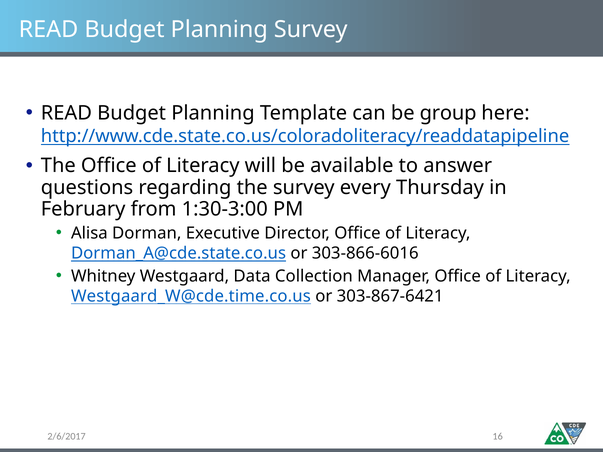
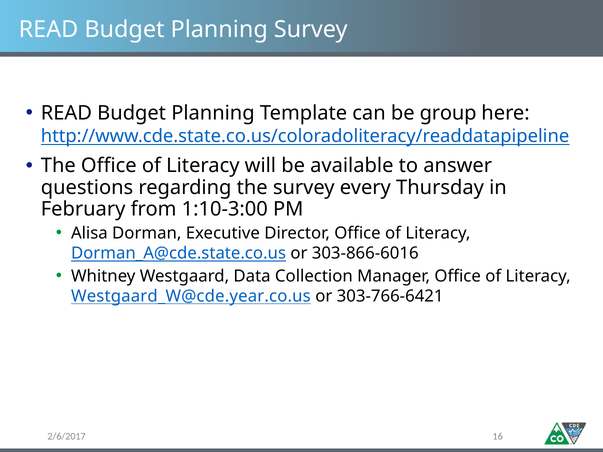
1:30-3:00: 1:30-3:00 -> 1:10-3:00
Westgaard_W@cde.time.co.us: Westgaard_W@cde.time.co.us -> Westgaard_W@cde.year.co.us
303-867-6421: 303-867-6421 -> 303-766-6421
